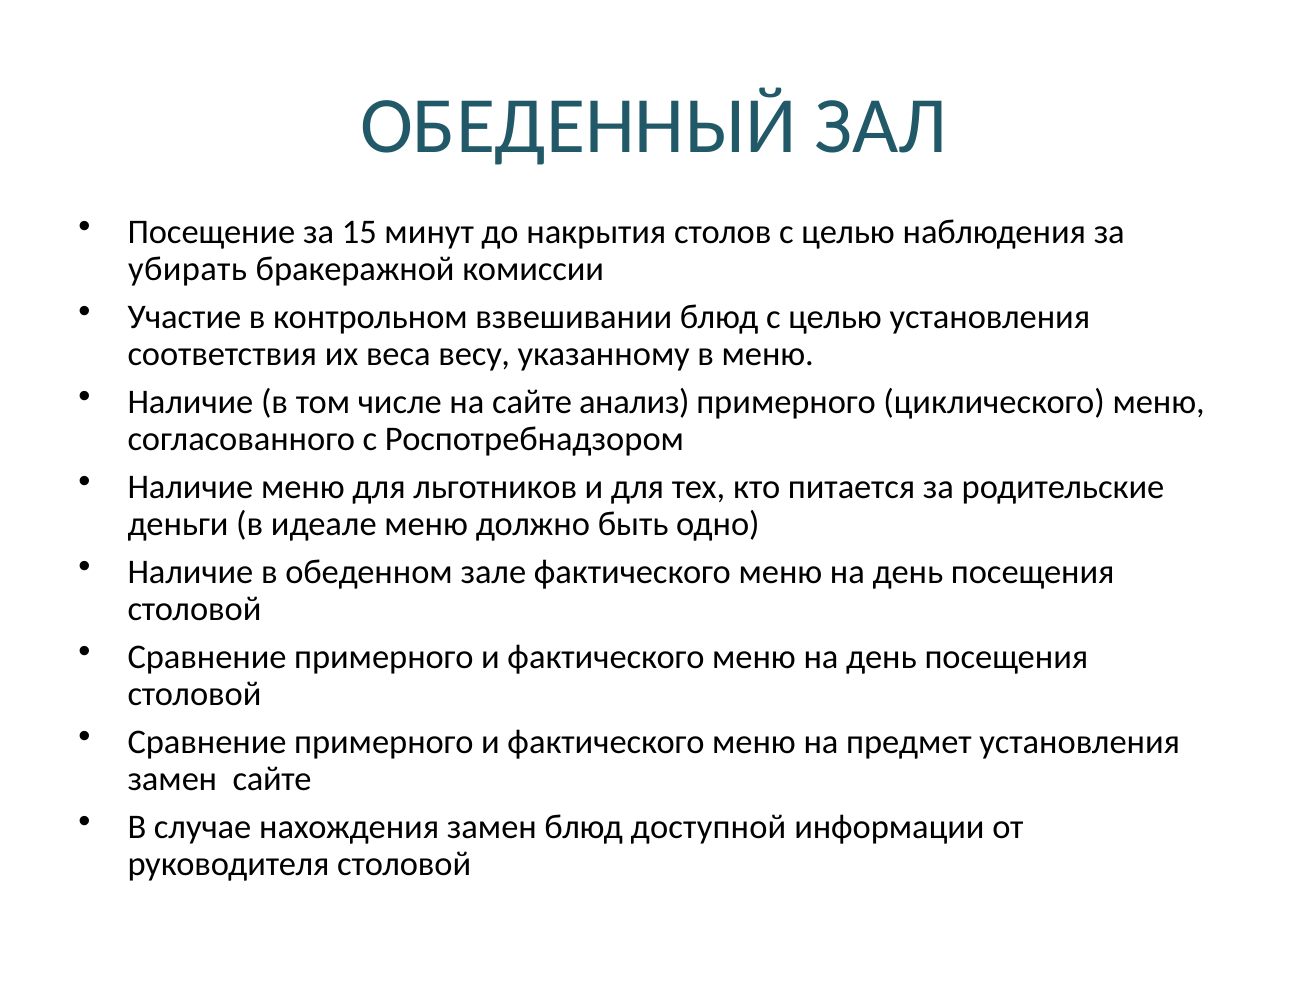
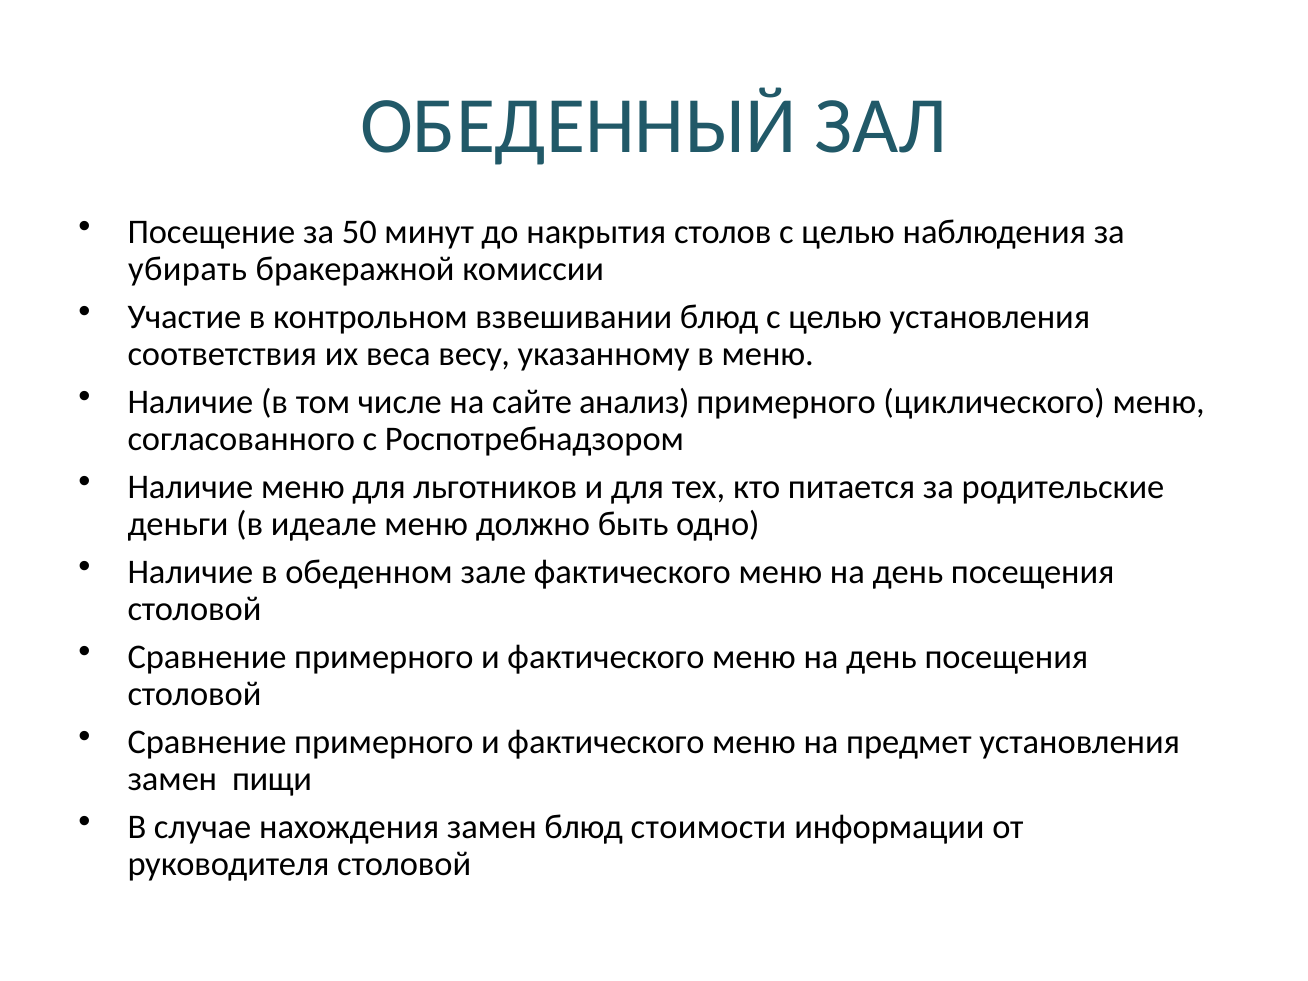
15: 15 -> 50
замен сайте: сайте -> пищи
доступной: доступной -> стоимости
